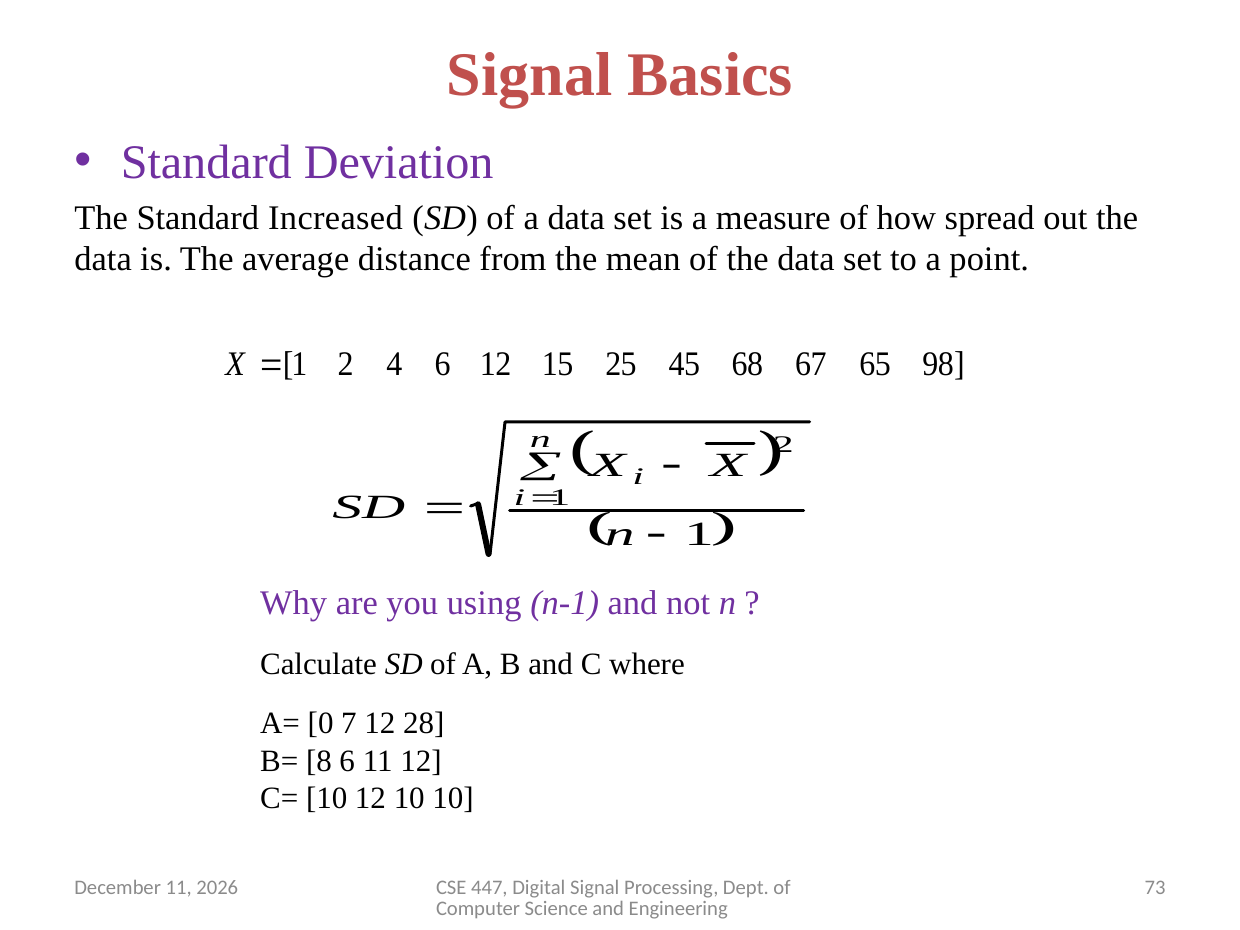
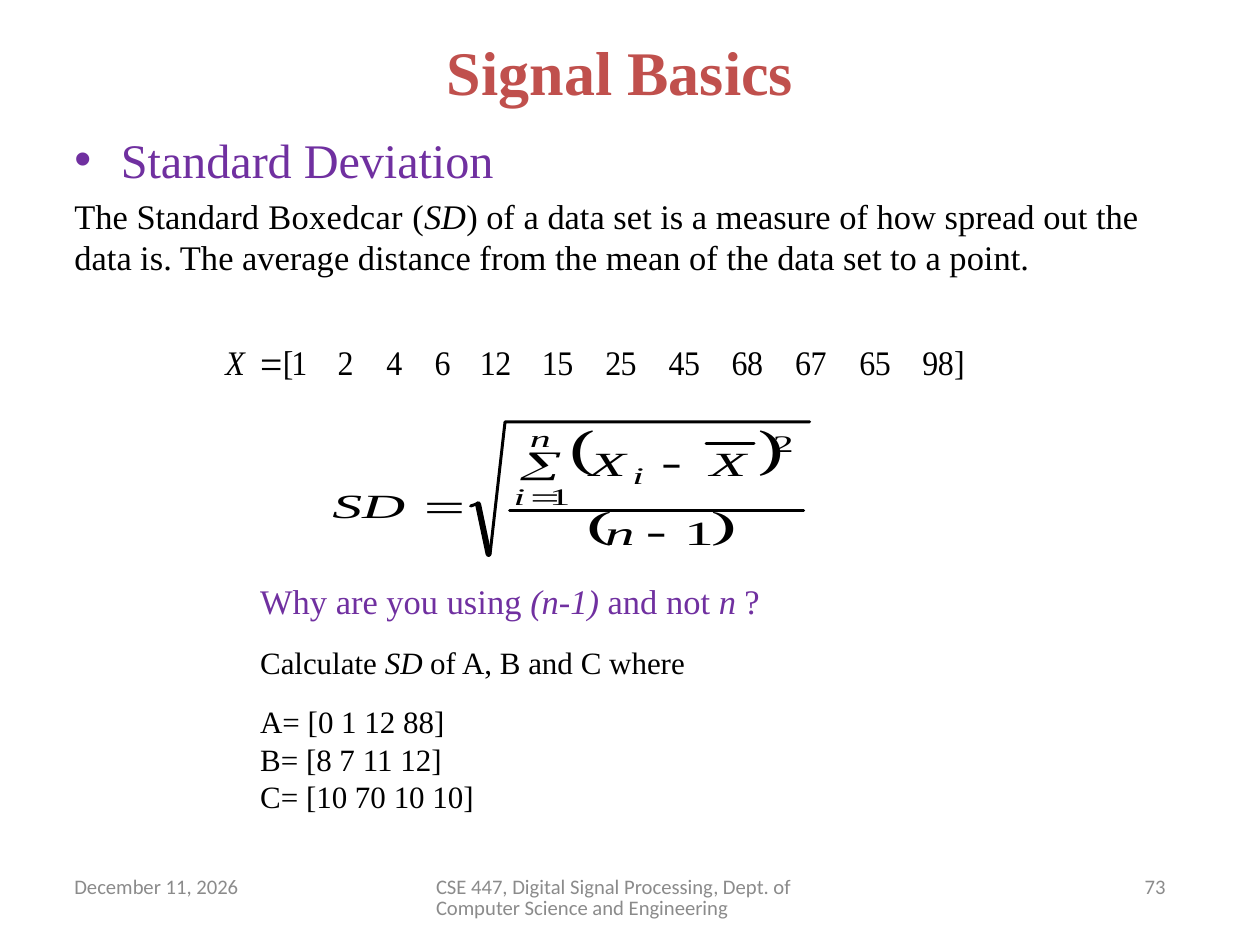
Increased: Increased -> Boxedcar
0 7: 7 -> 1
28: 28 -> 88
8 6: 6 -> 7
10 12: 12 -> 70
